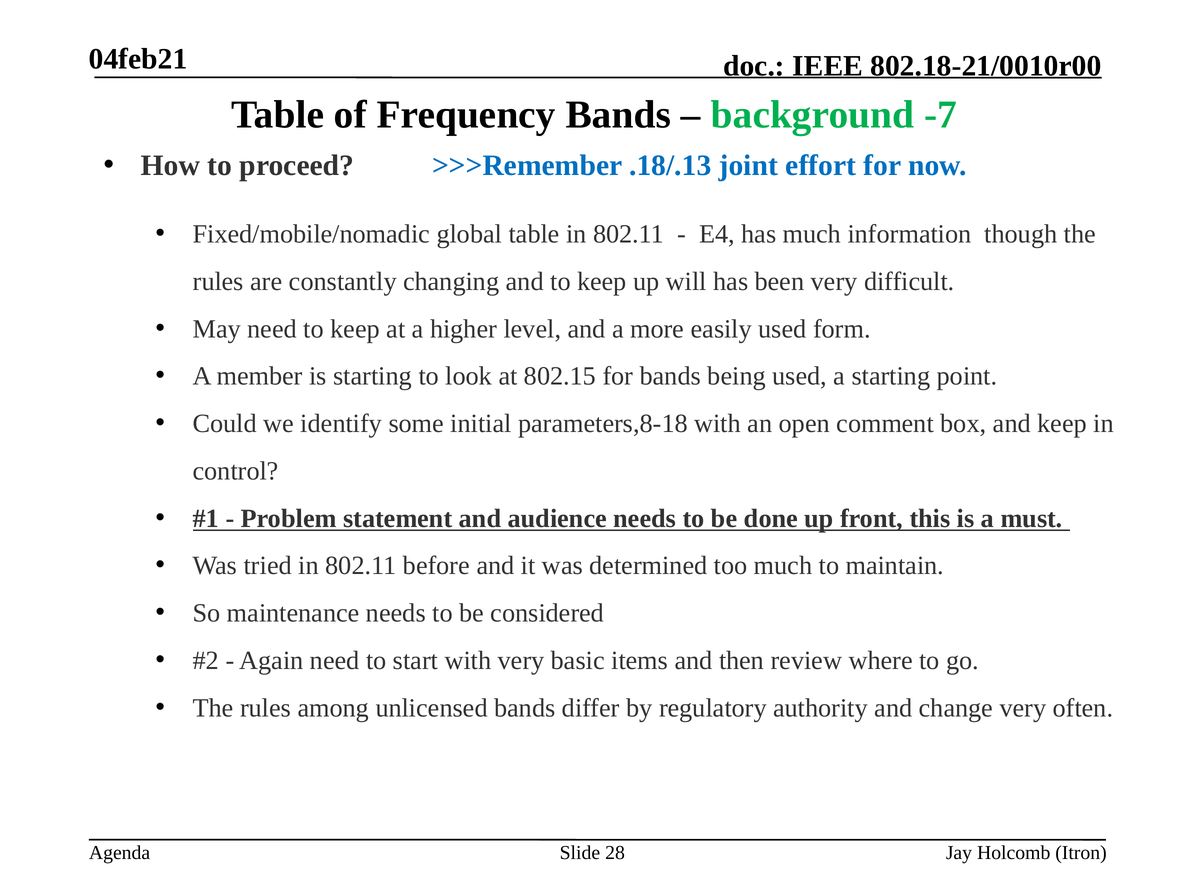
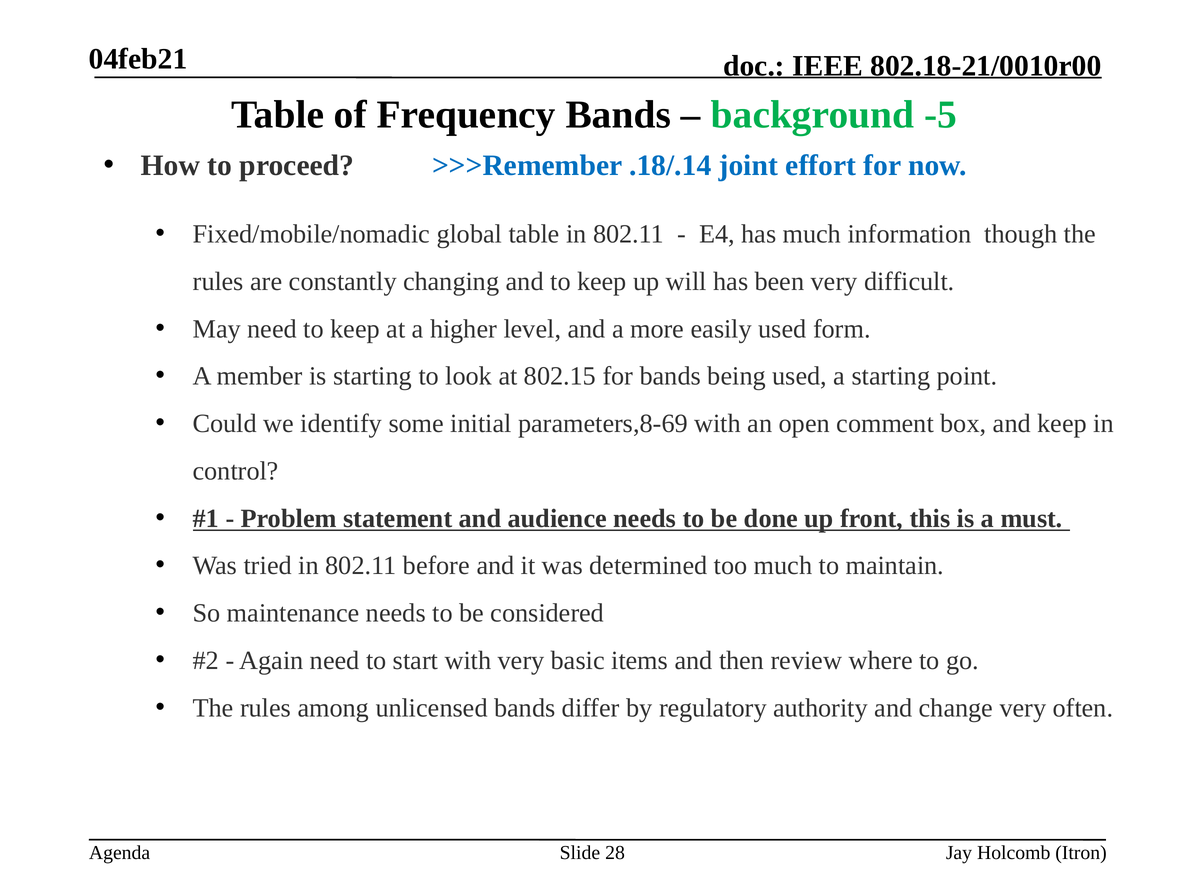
-7: -7 -> -5
.18/.13: .18/.13 -> .18/.14
parameters,8-18: parameters,8-18 -> parameters,8-69
